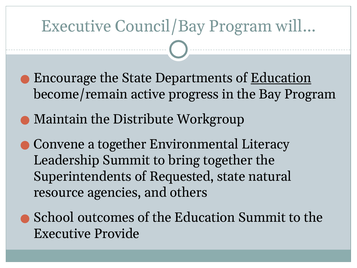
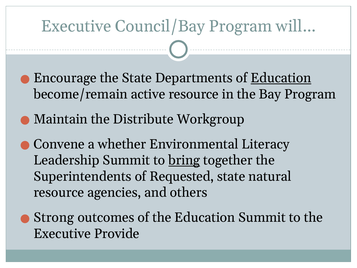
active progress: progress -> resource
a together: together -> whether
bring underline: none -> present
School: School -> Strong
